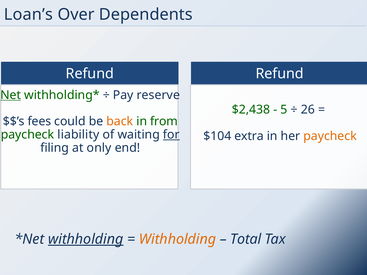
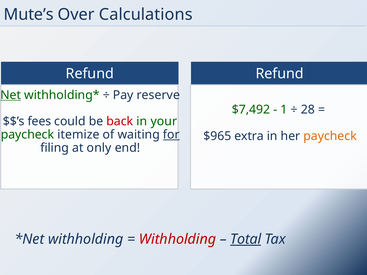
Loan’s: Loan’s -> Mute’s
Dependents: Dependents -> Calculations
$2,438: $2,438 -> $7,492
5: 5 -> 1
26: 26 -> 28
back colour: orange -> red
from: from -> your
liability: liability -> itemize
$104: $104 -> $965
withholding at (86, 239) underline: present -> none
Withholding at (178, 239) colour: orange -> red
Total underline: none -> present
